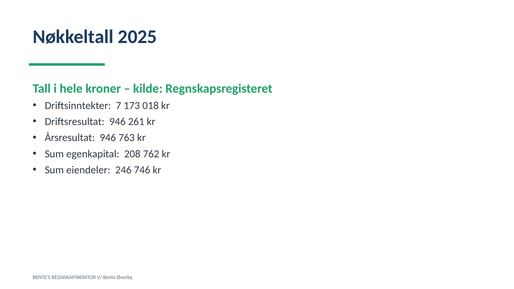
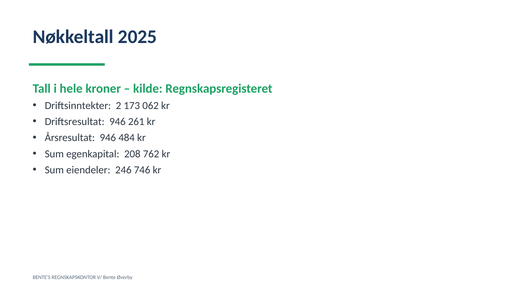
7: 7 -> 2
018: 018 -> 062
763: 763 -> 484
